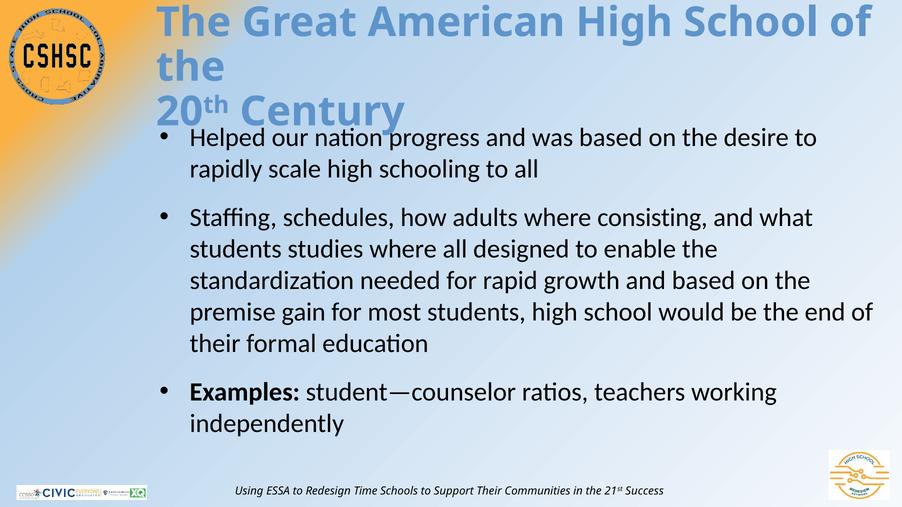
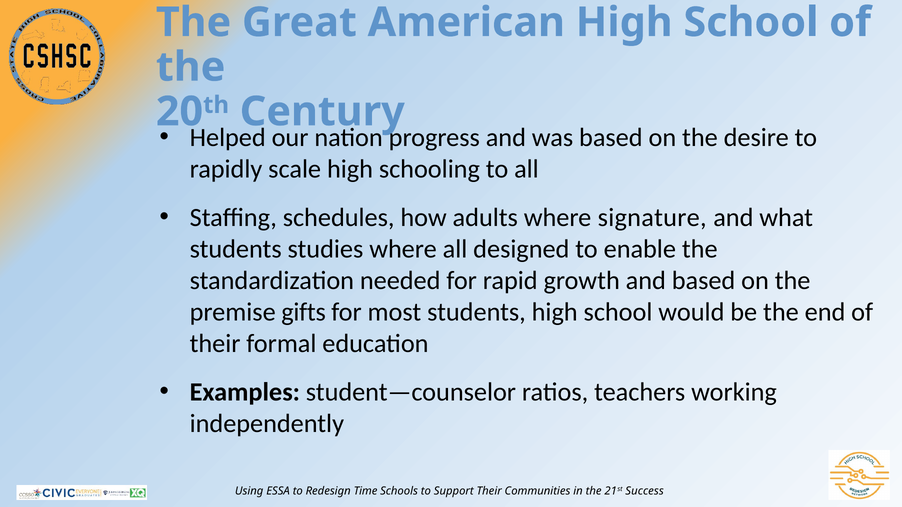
consisting: consisting -> signature
gain: gain -> gifts
